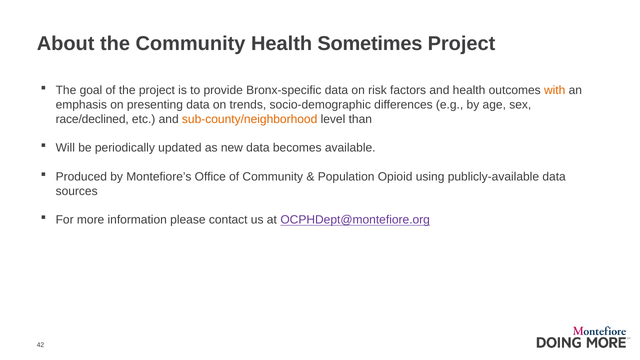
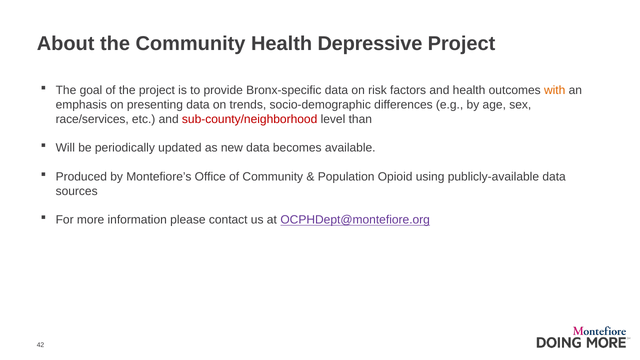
Sometimes: Sometimes -> Depressive
race/declined: race/declined -> race/services
sub-county/neighborhood colour: orange -> red
